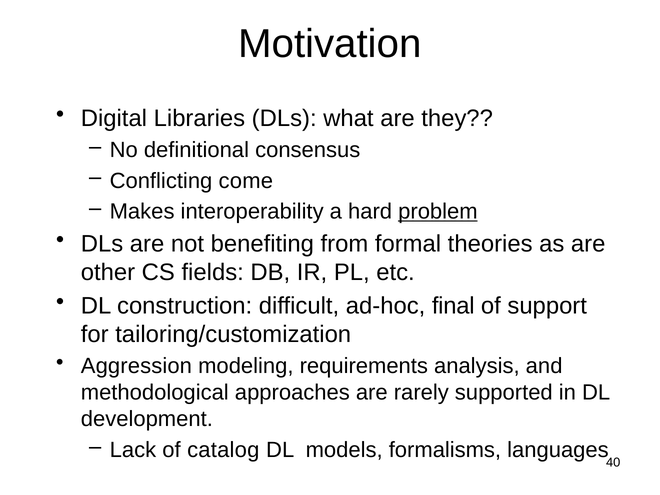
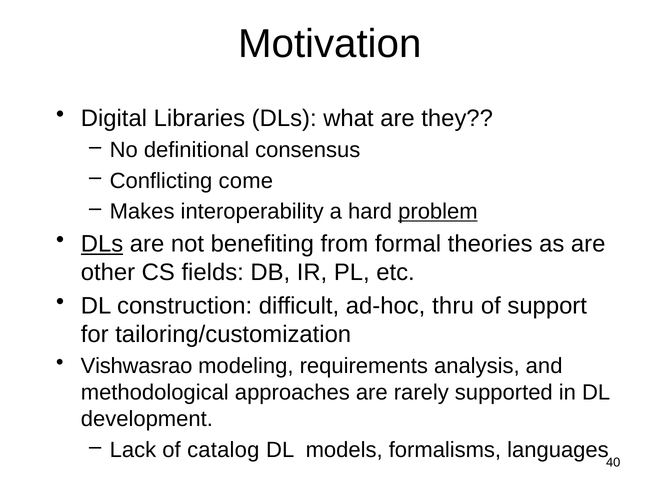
DLs at (102, 244) underline: none -> present
final: final -> thru
Aggression: Aggression -> Vishwasrao
